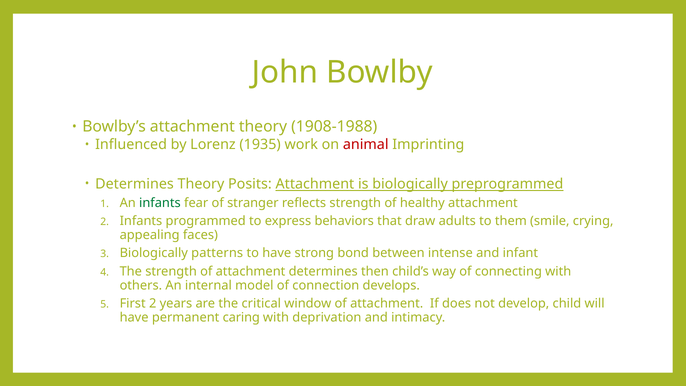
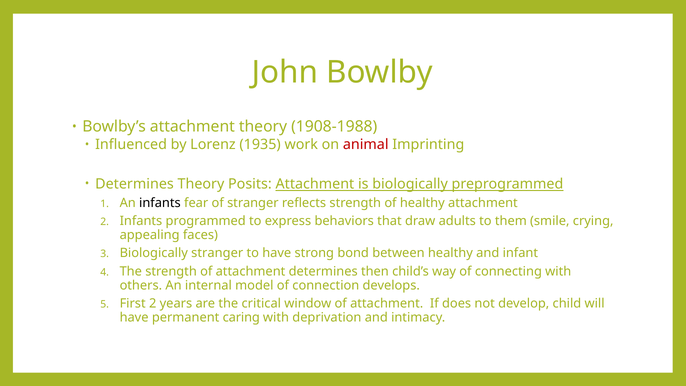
infants at (160, 203) colour: green -> black
Biologically patterns: patterns -> stranger
between intense: intense -> healthy
